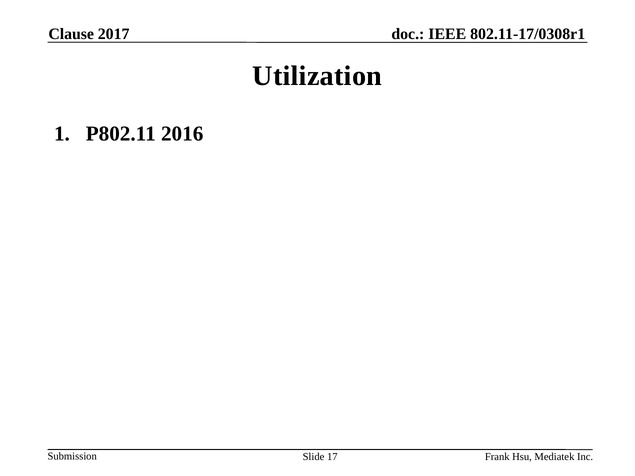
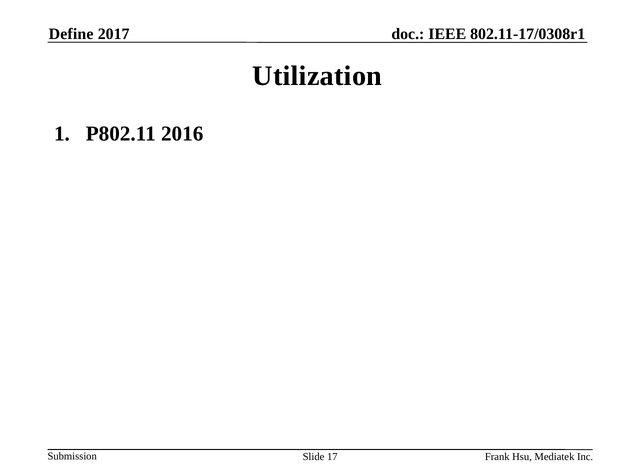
Clause: Clause -> Define
